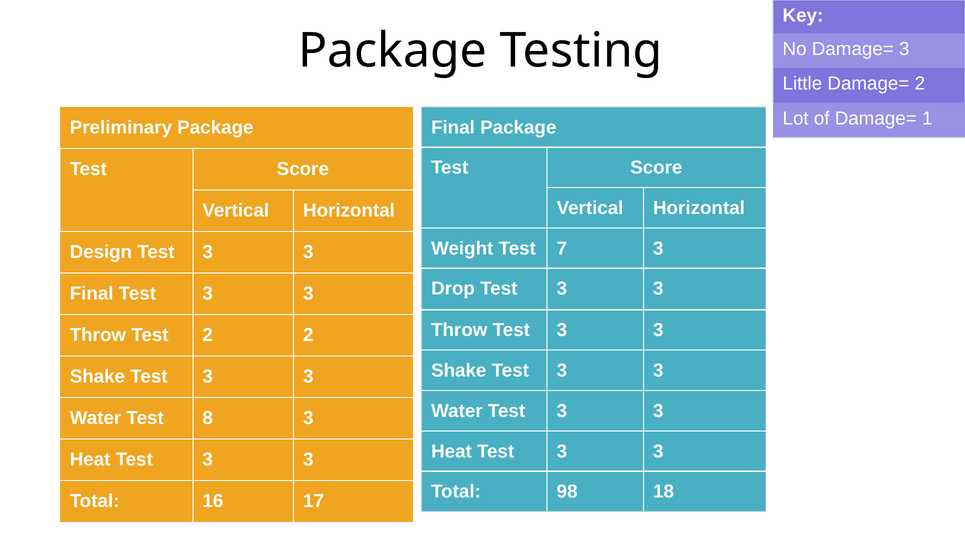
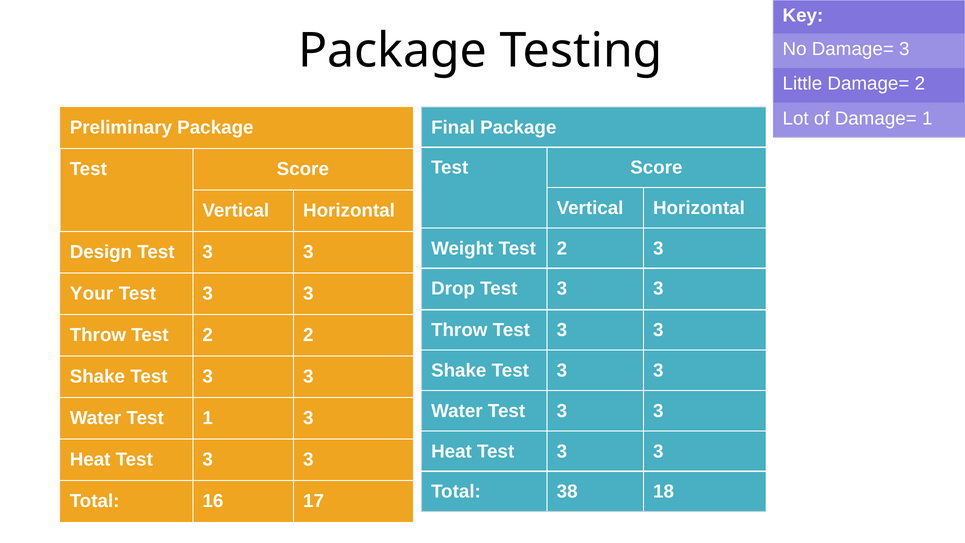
Weight Test 7: 7 -> 2
Final at (92, 293): Final -> Your
Test 8: 8 -> 1
98: 98 -> 38
